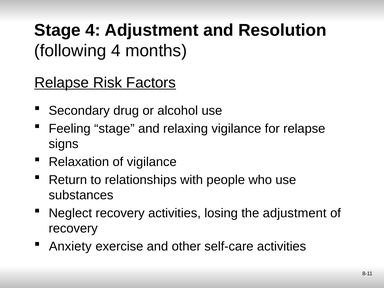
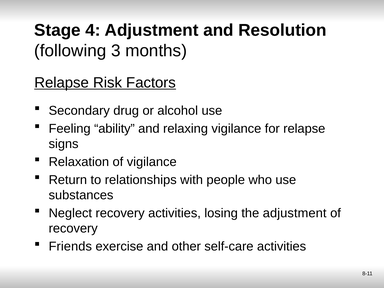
following 4: 4 -> 3
Feeling stage: stage -> ability
Anxiety: Anxiety -> Friends
